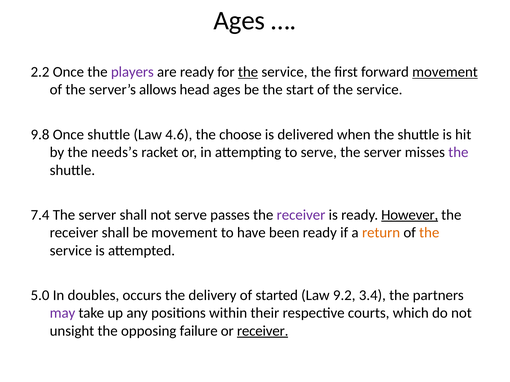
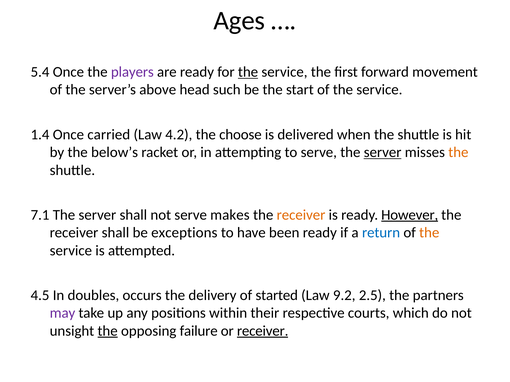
2.2: 2.2 -> 5.4
movement at (445, 72) underline: present -> none
allows: allows -> above
head ages: ages -> such
9.8: 9.8 -> 1.4
Once shuttle: shuttle -> carried
4.6: 4.6 -> 4.2
needs’s: needs’s -> below’s
server at (383, 152) underline: none -> present
the at (458, 152) colour: purple -> orange
7.4: 7.4 -> 7.1
passes: passes -> makes
receiver at (301, 215) colour: purple -> orange
be movement: movement -> exceptions
return colour: orange -> blue
5.0: 5.0 -> 4.5
3.4: 3.4 -> 2.5
the at (108, 331) underline: none -> present
